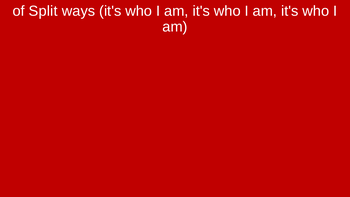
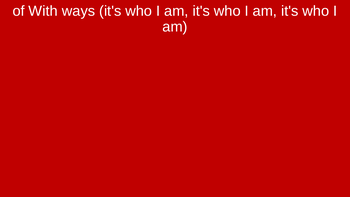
Split: Split -> With
